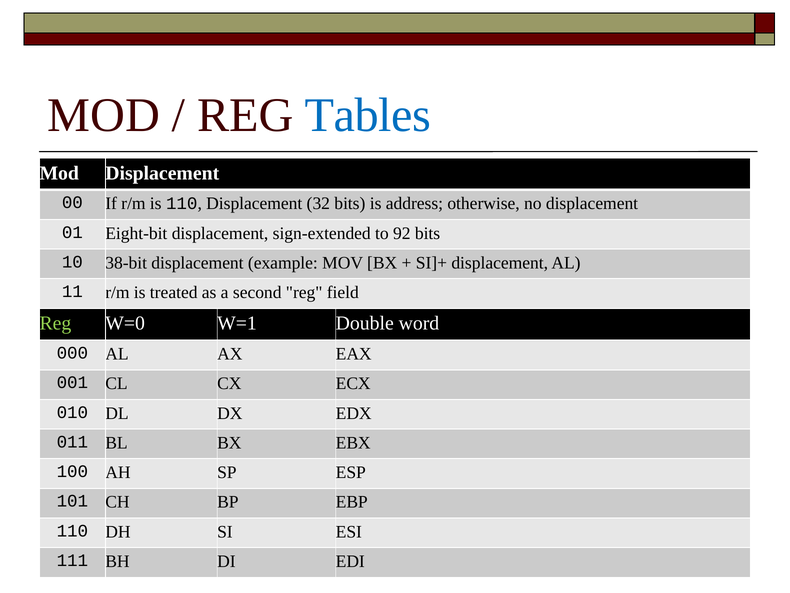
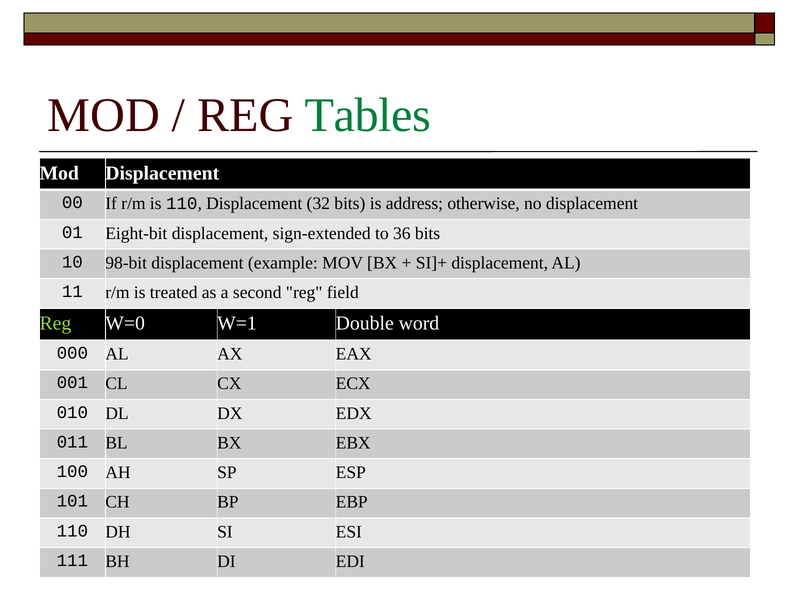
Tables colour: blue -> green
92: 92 -> 36
38-bit: 38-bit -> 98-bit
